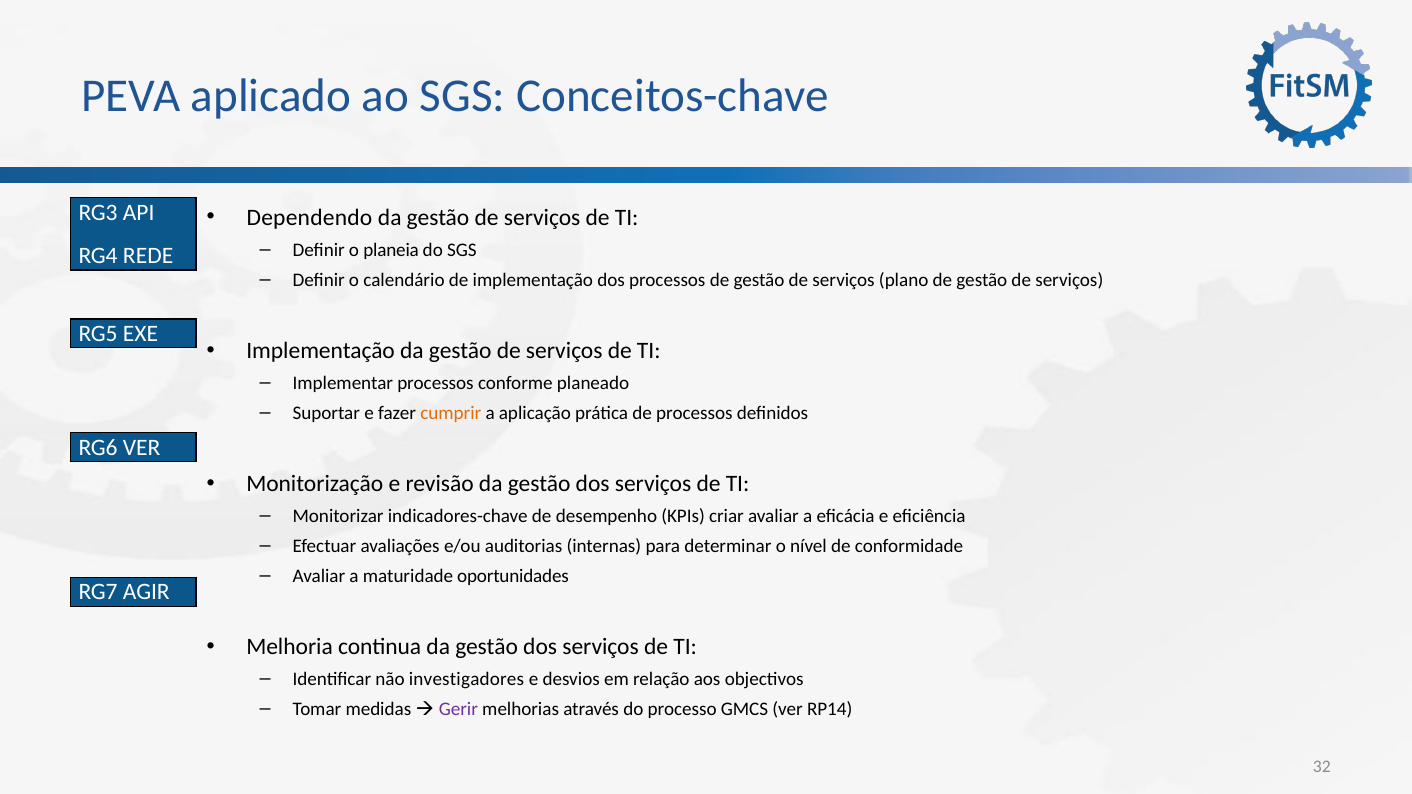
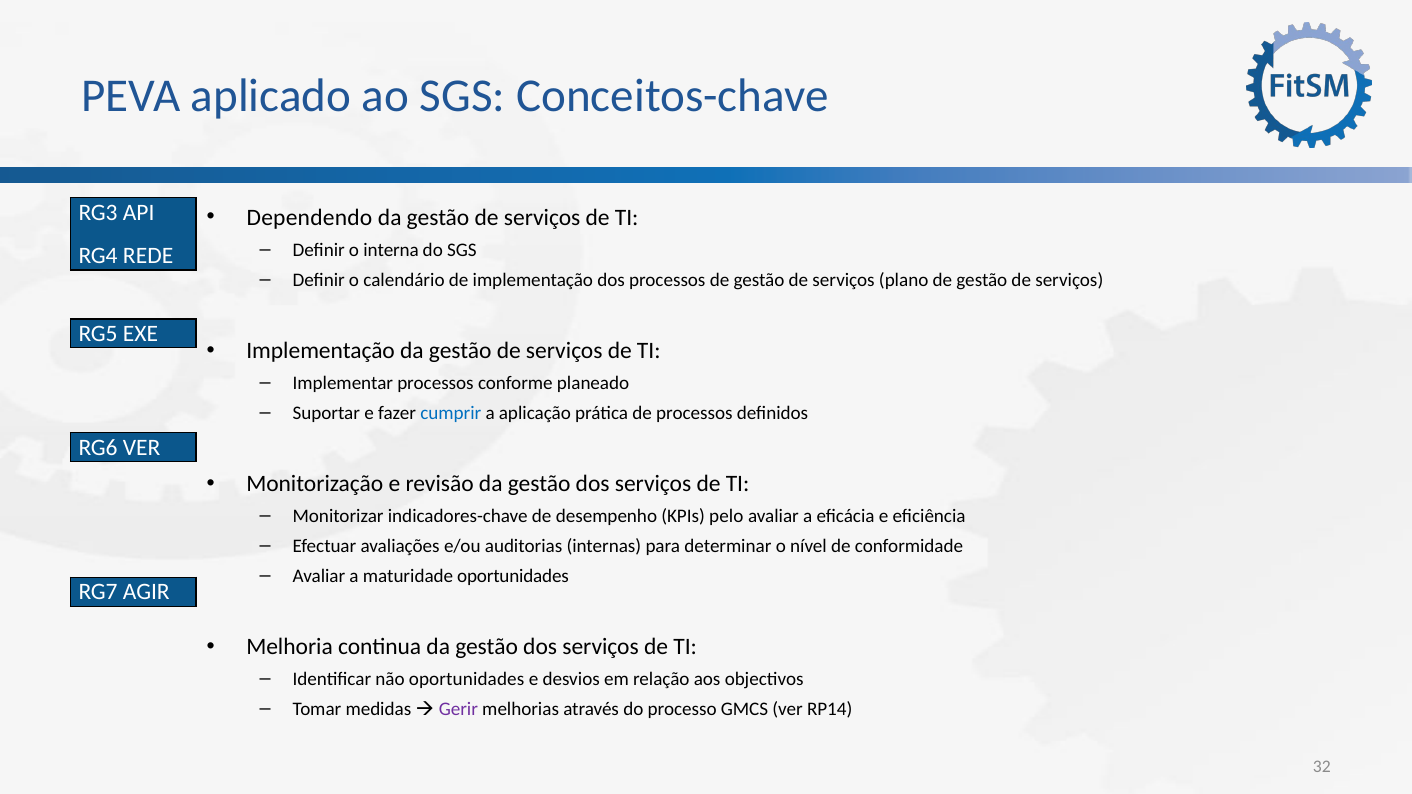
planeia: planeia -> interna
cumprir colour: orange -> blue
criar: criar -> pelo
não investigadores: investigadores -> oportunidades
